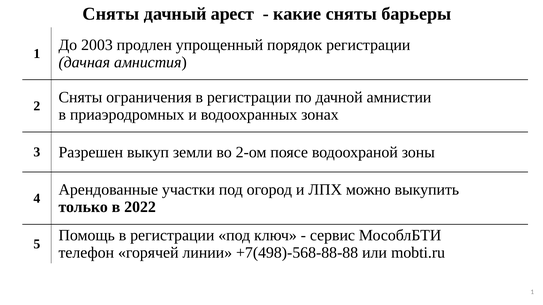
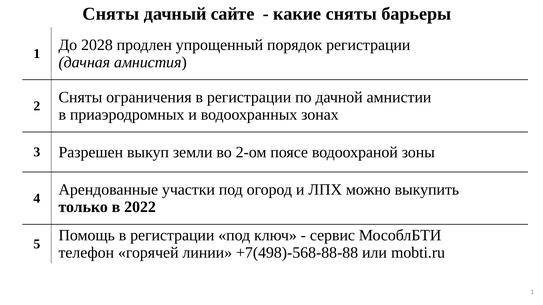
арест: арест -> сайте
2003: 2003 -> 2028
